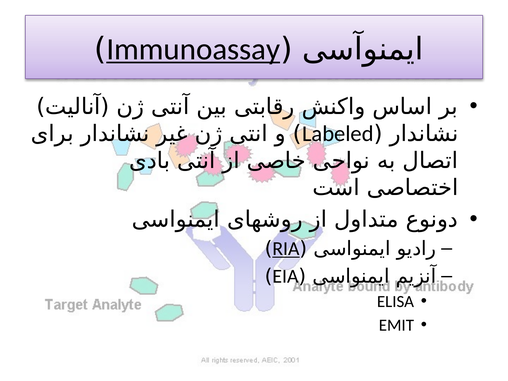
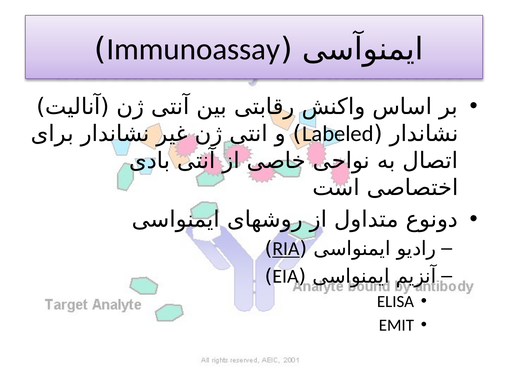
Immunoassay underline: present -> none
